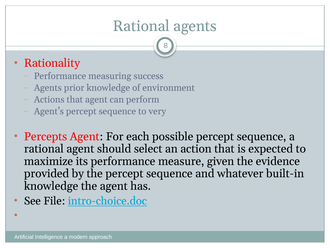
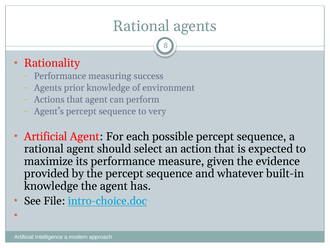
Percepts at (46, 136): Percepts -> Artificial
